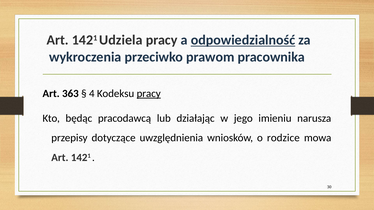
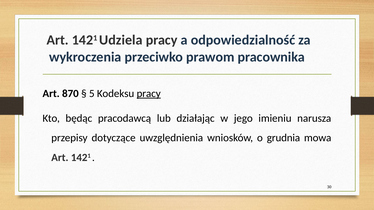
odpowiedzialność underline: present -> none
363: 363 -> 870
4: 4 -> 5
rodzice: rodzice -> grudnia
